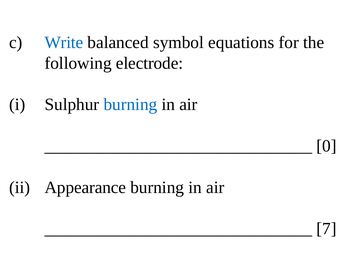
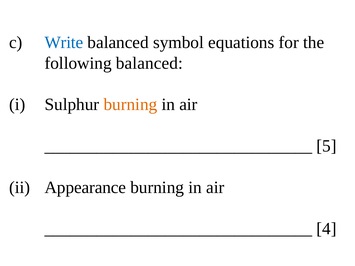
following electrode: electrode -> balanced
burning at (130, 105) colour: blue -> orange
0: 0 -> 5
7: 7 -> 4
